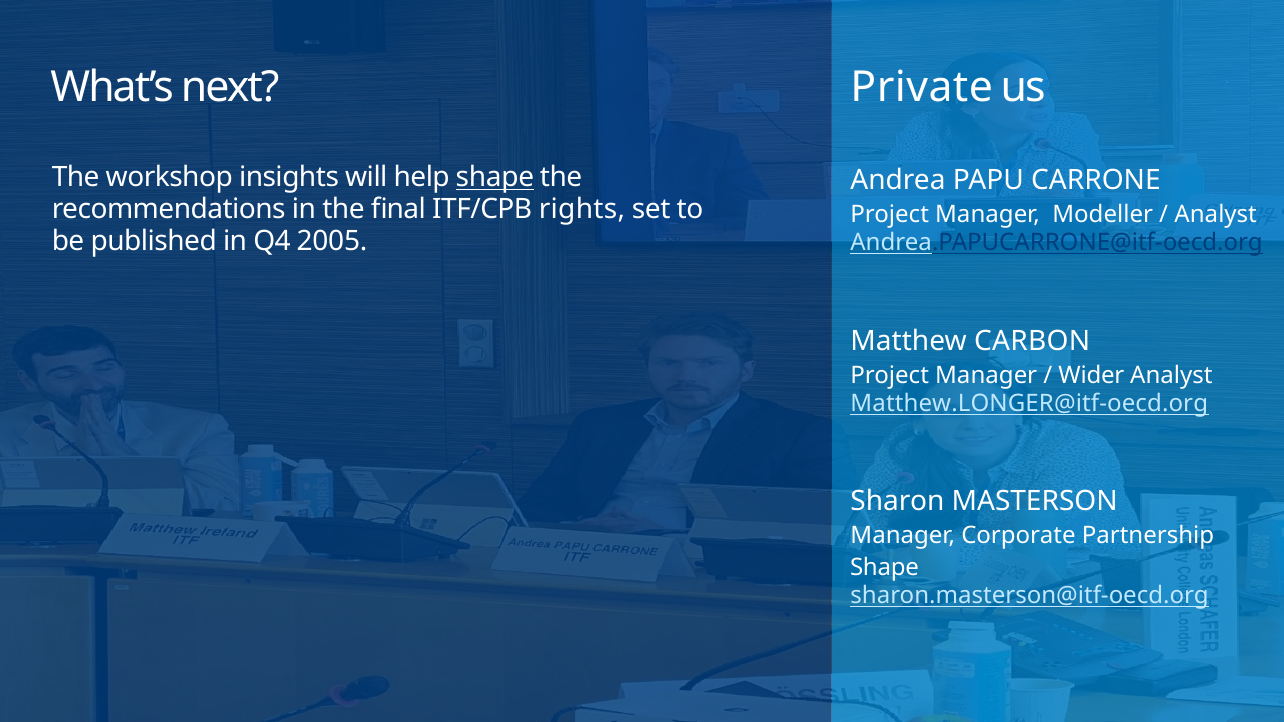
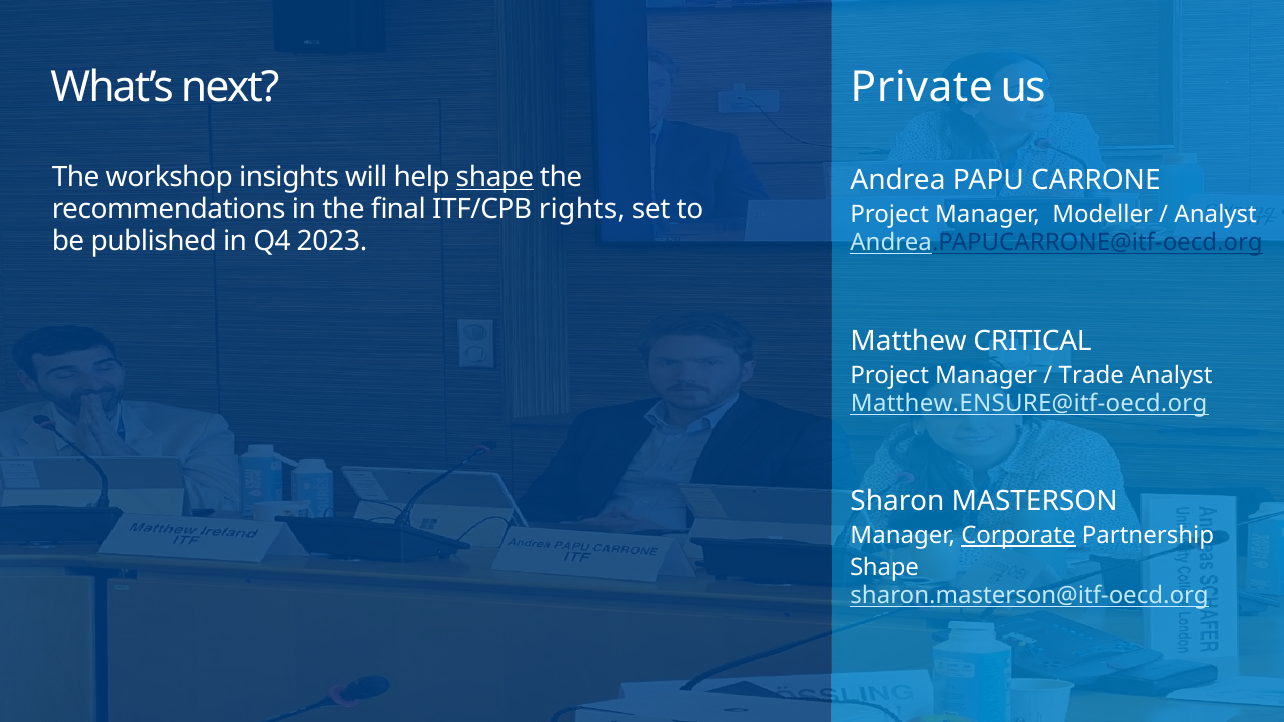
2005: 2005 -> 2023
CARBON: CARBON -> CRITICAL
Wider: Wider -> Trade
Matthew.LONGER@itf-oecd.org: Matthew.LONGER@itf-oecd.org -> Matthew.ENSURE@itf-oecd.org
Corporate underline: none -> present
